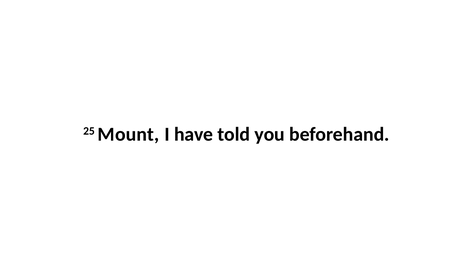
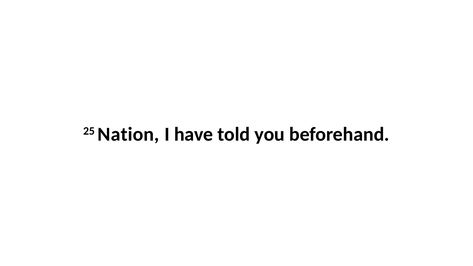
Mount: Mount -> Nation
